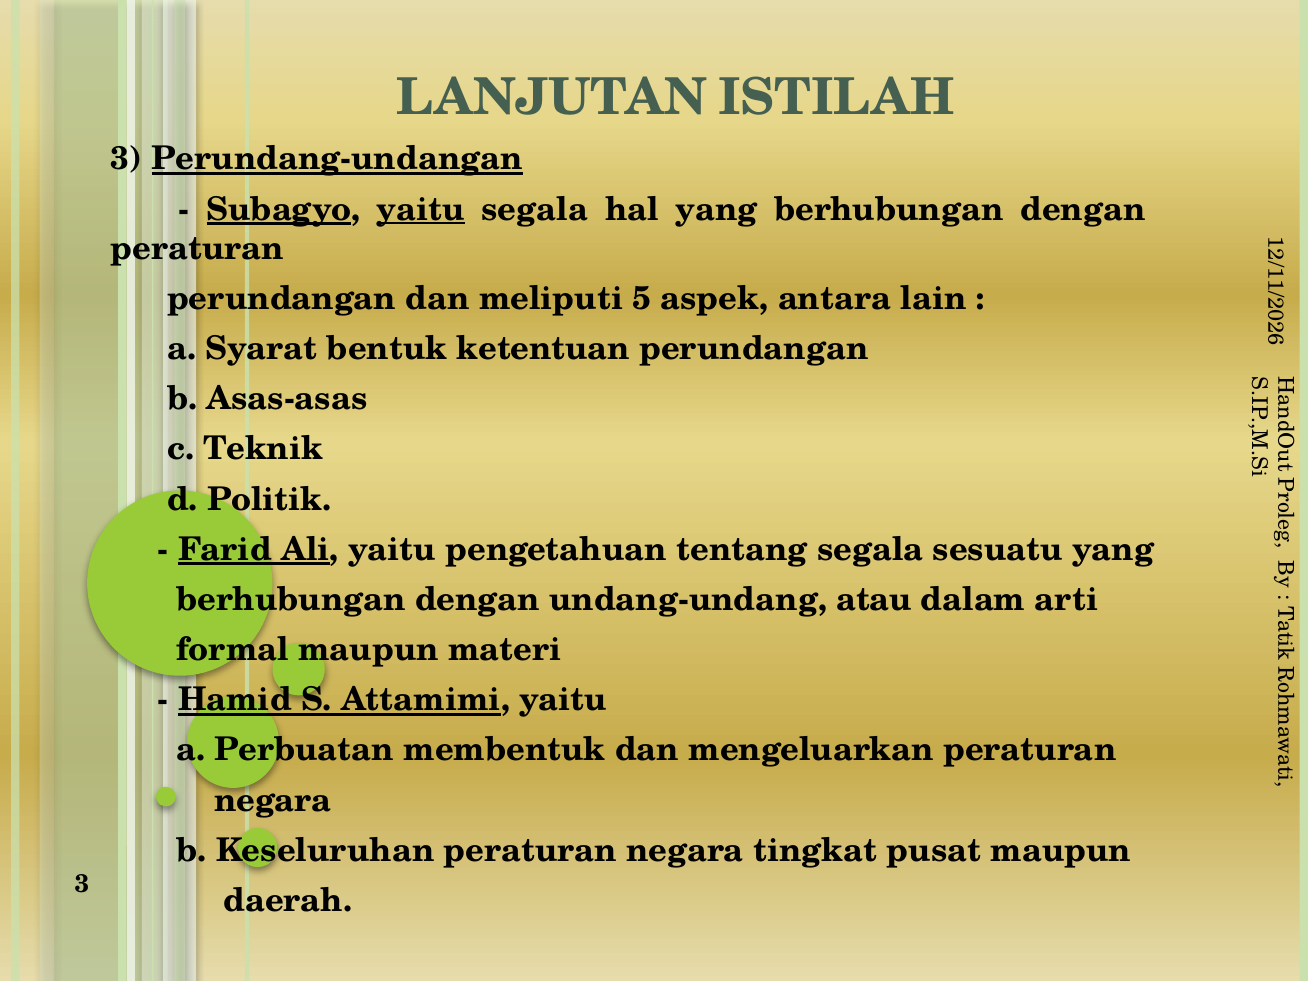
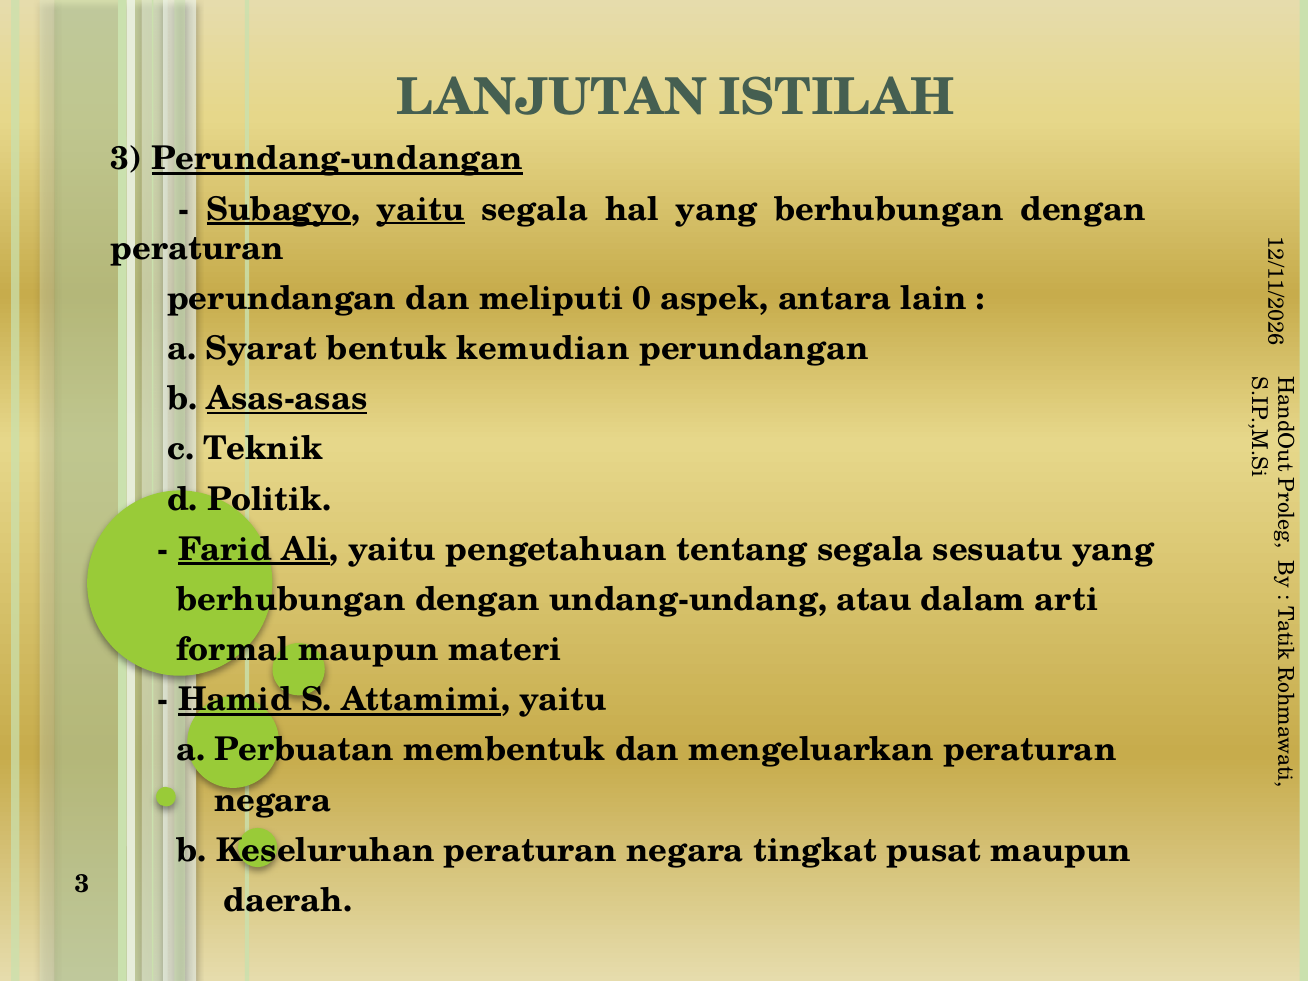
meliputi 5: 5 -> 0
ketentuan: ketentuan -> kemudian
Asas-asas underline: none -> present
